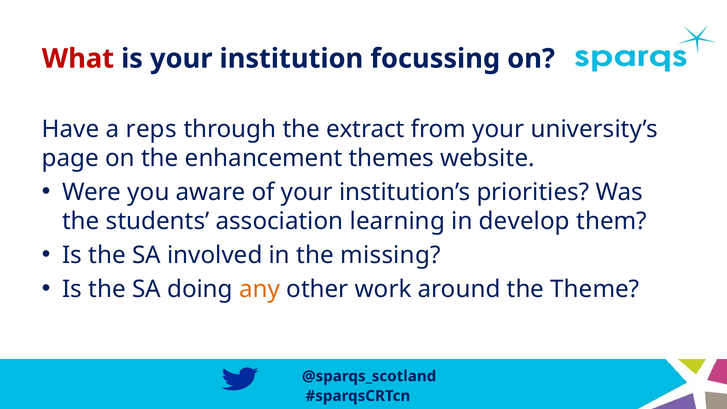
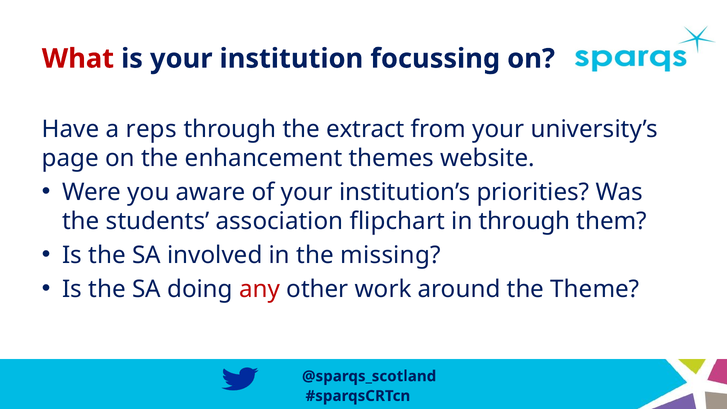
learning: learning -> flipchart
in develop: develop -> through
any colour: orange -> red
